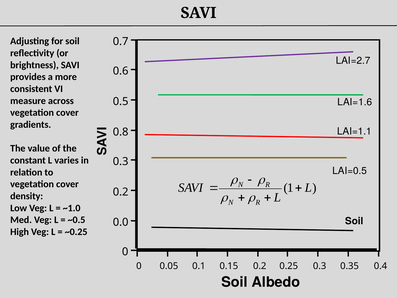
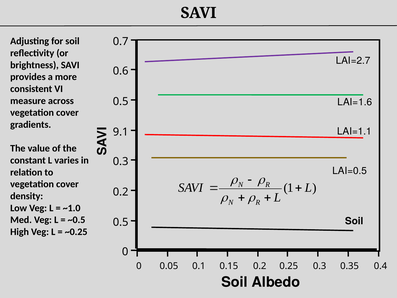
0.8: 0.8 -> 9.1
0.0 at (121, 222): 0.0 -> 0.5
